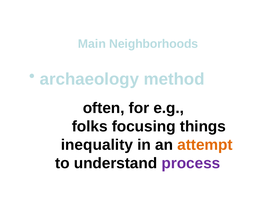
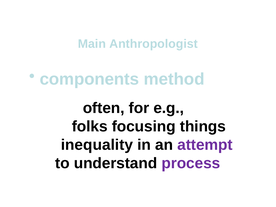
Neighborhoods: Neighborhoods -> Anthropologist
archaeology: archaeology -> components
attempt colour: orange -> purple
